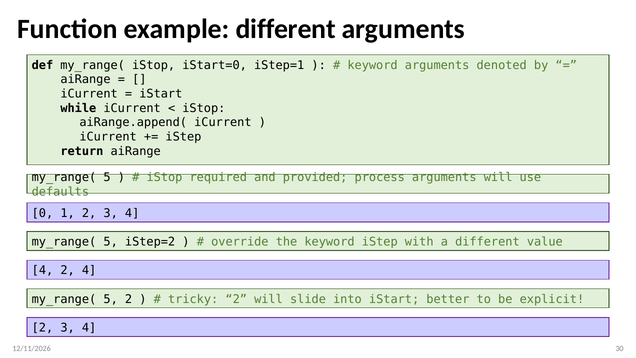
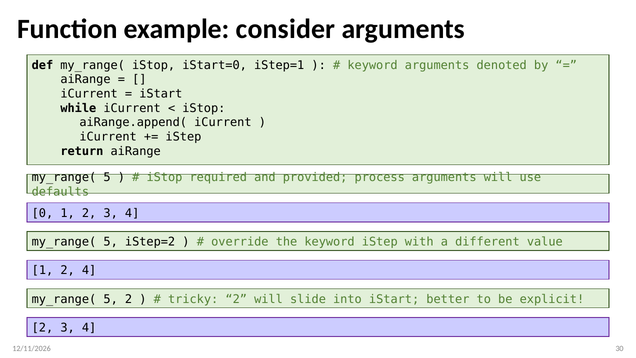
example different: different -> consider
4 at (42, 270): 4 -> 1
